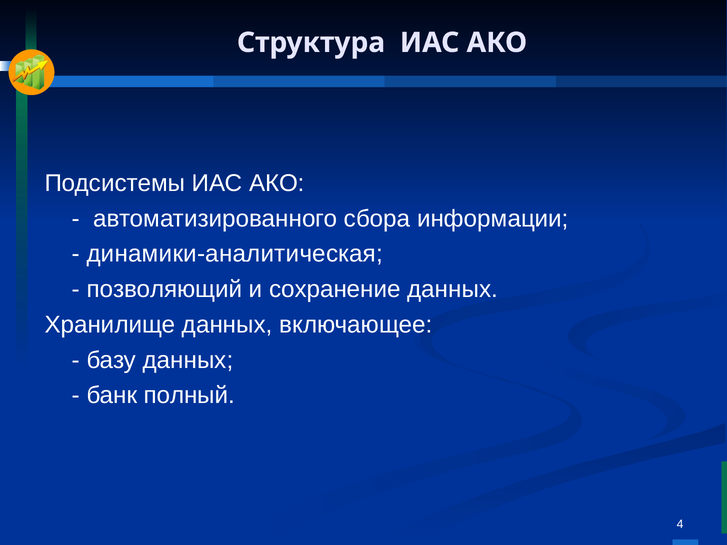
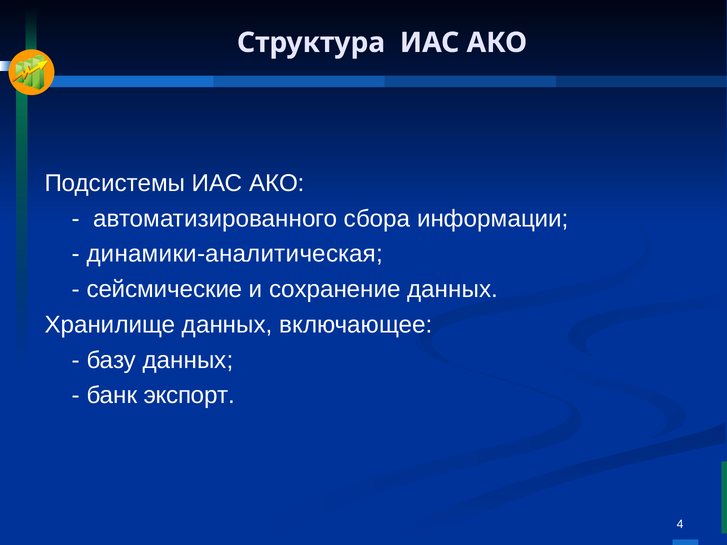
позволяющий: позволяющий -> сейсмические
полный: полный -> экспорт
